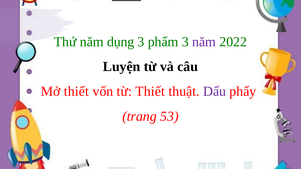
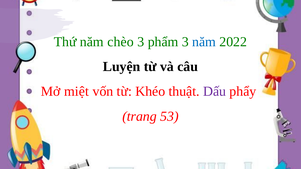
dụng: dụng -> chèo
năm at (204, 42) colour: purple -> blue
Mở thiết: thiết -> miệt
từ Thiết: Thiết -> Khéo
